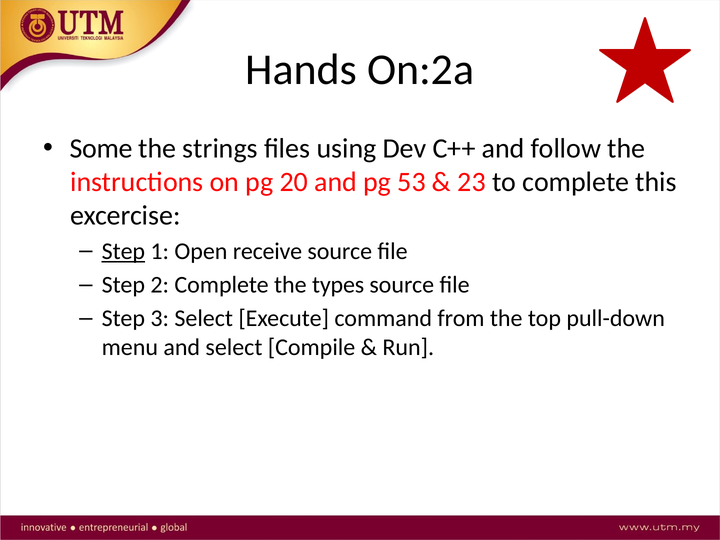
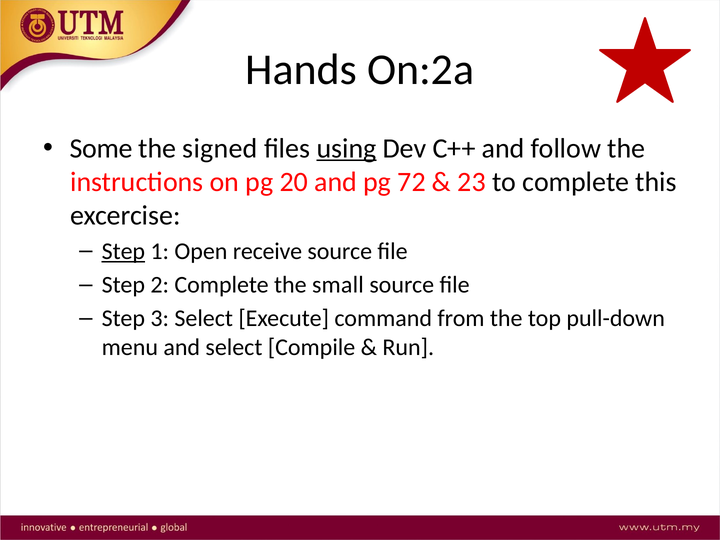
strings: strings -> signed
using underline: none -> present
53: 53 -> 72
types: types -> small
